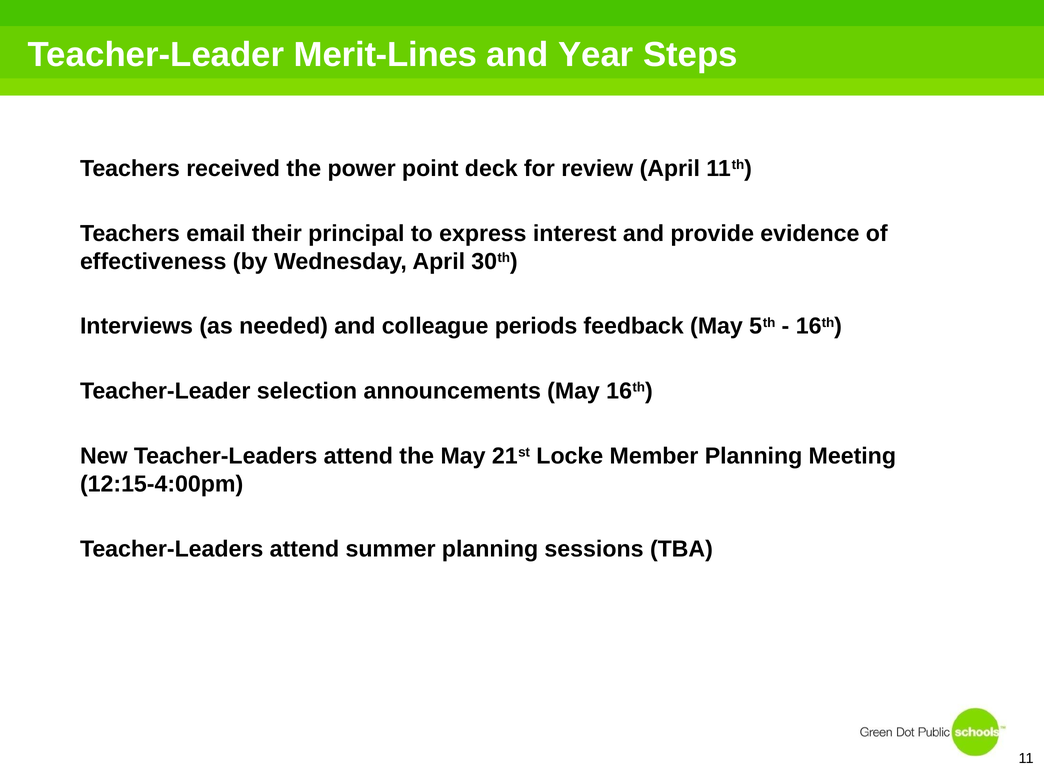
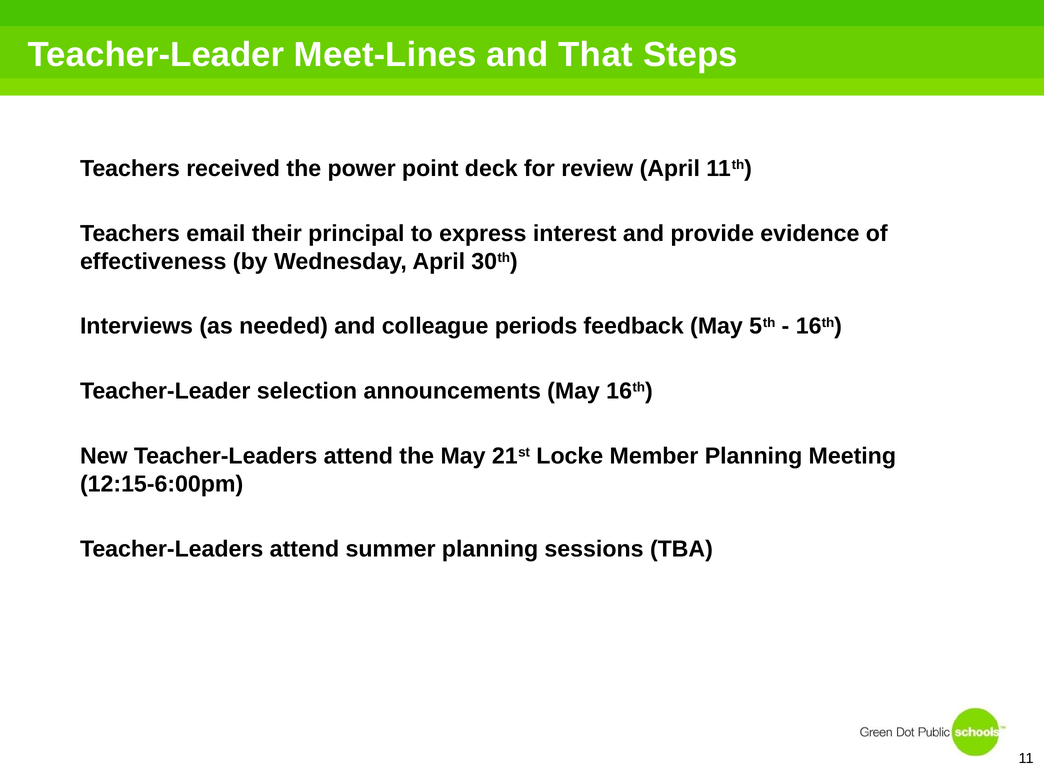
Merit-Lines: Merit-Lines -> Meet-Lines
Year: Year -> That
12:15-4:00pm: 12:15-4:00pm -> 12:15-6:00pm
